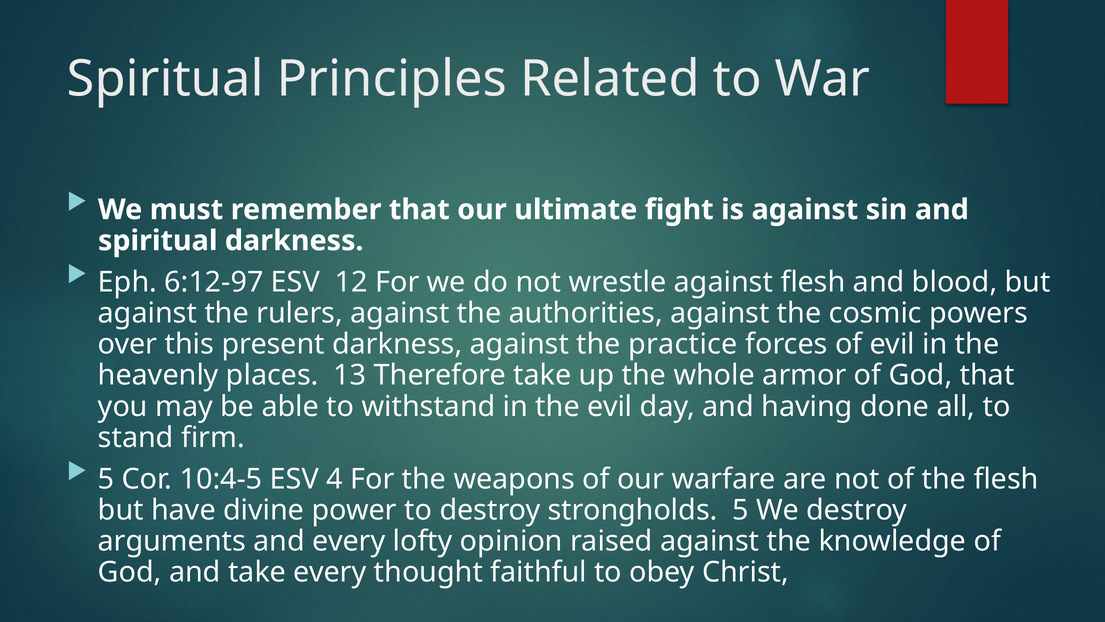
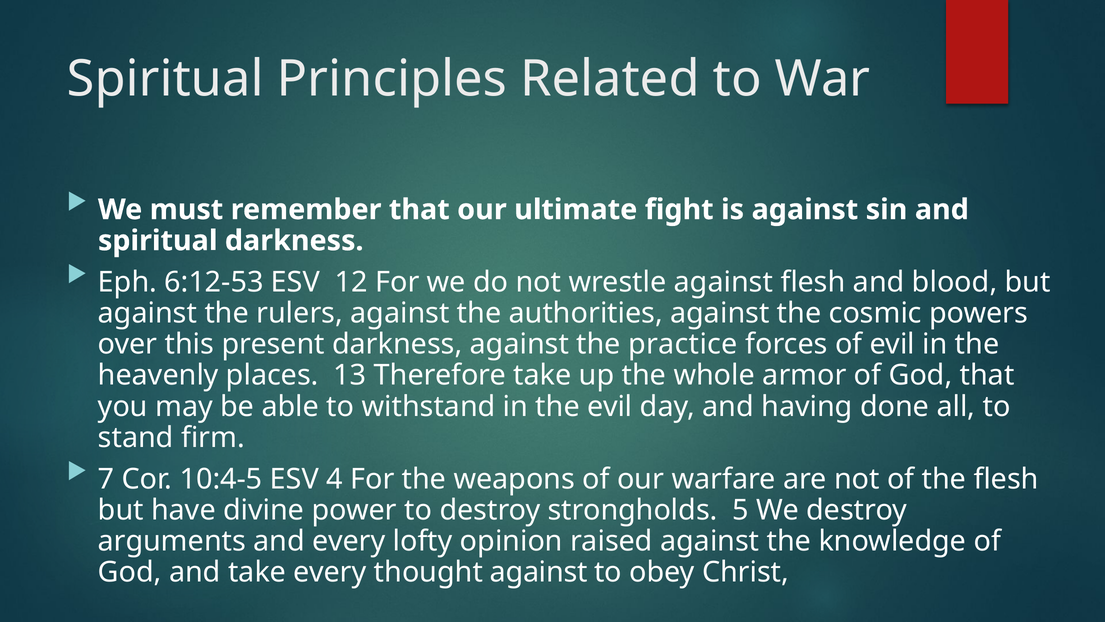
6:12-97: 6:12-97 -> 6:12-53
5 at (106, 479): 5 -> 7
thought faithful: faithful -> against
